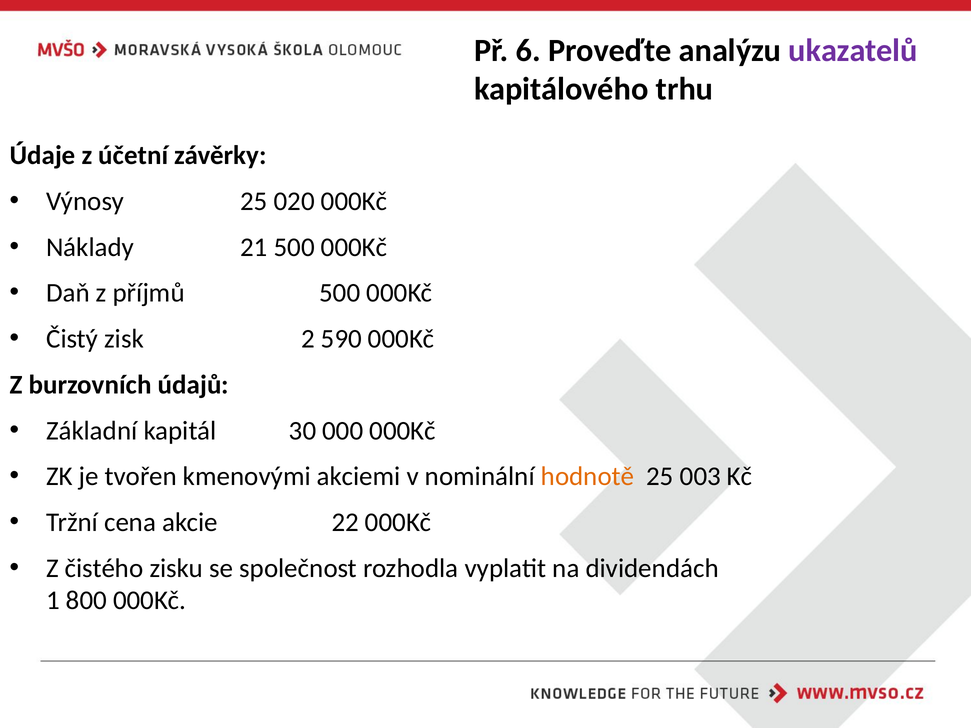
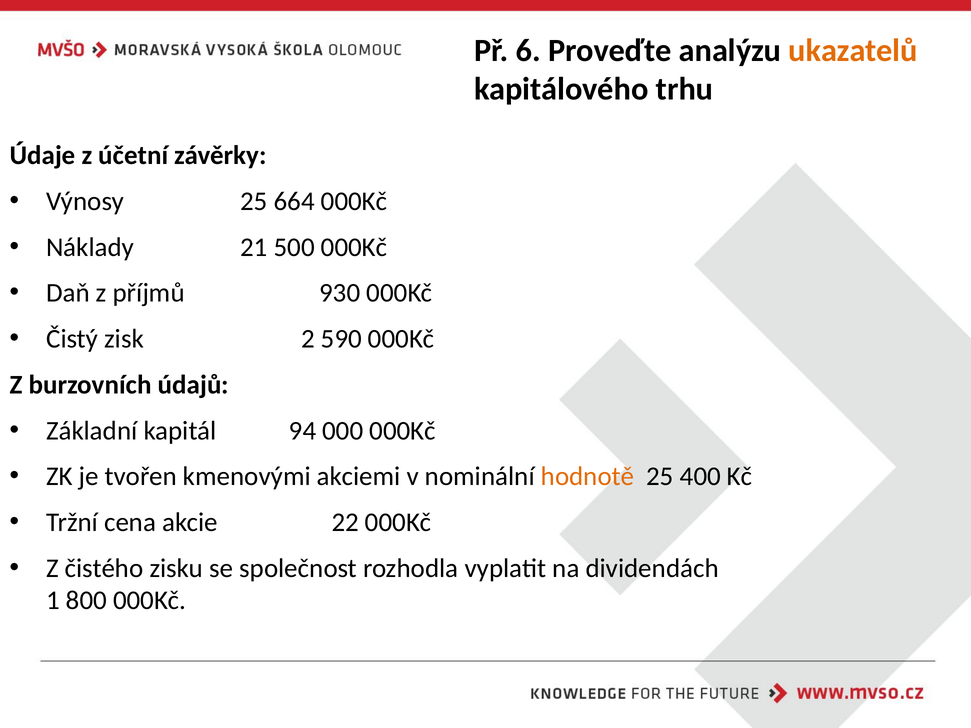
ukazatelů colour: purple -> orange
020: 020 -> 664
příjmů 500: 500 -> 930
30: 30 -> 94
003: 003 -> 400
